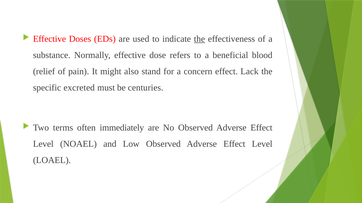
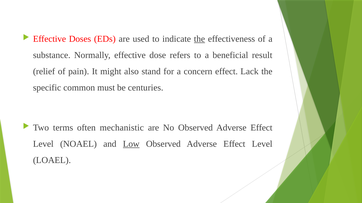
blood: blood -> result
excreted: excreted -> common
immediately: immediately -> mechanistic
Low underline: none -> present
